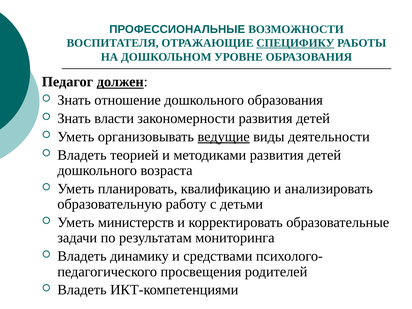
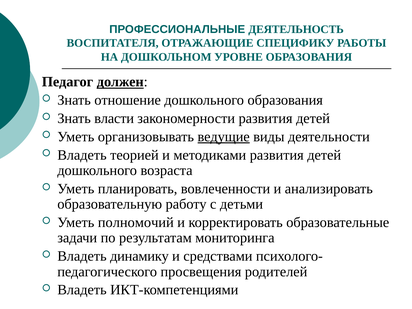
ВОЗМОЖНОСТИ: ВОЗМОЖНОСТИ -> ДЕЯТЕЛЬНОСТЬ
СПЕЦИФИКУ underline: present -> none
квалификацию: квалификацию -> вовлеченности
министерств: министерств -> полномочий
